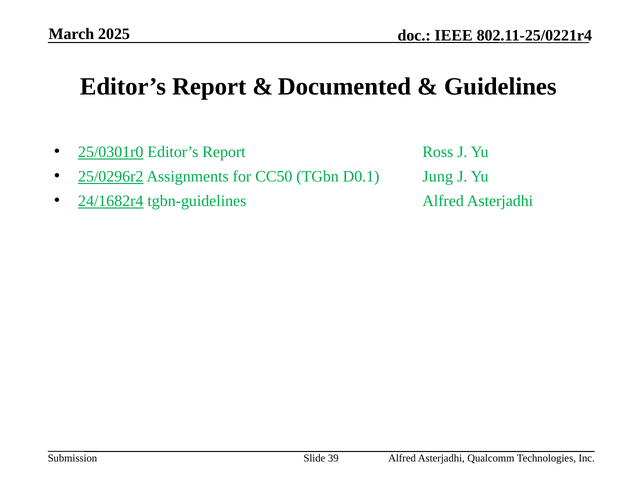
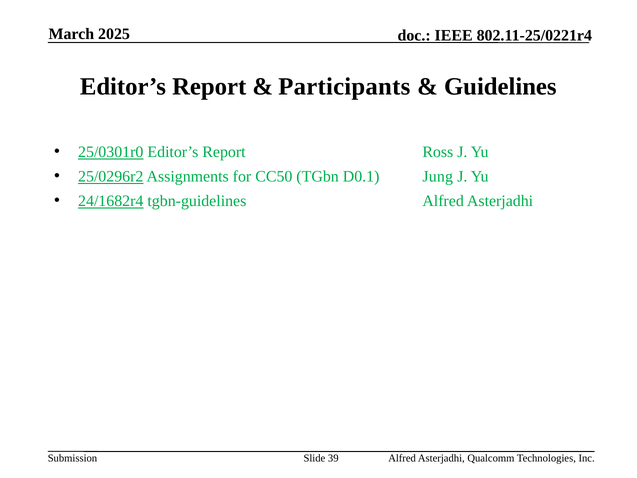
Documented: Documented -> Participants
